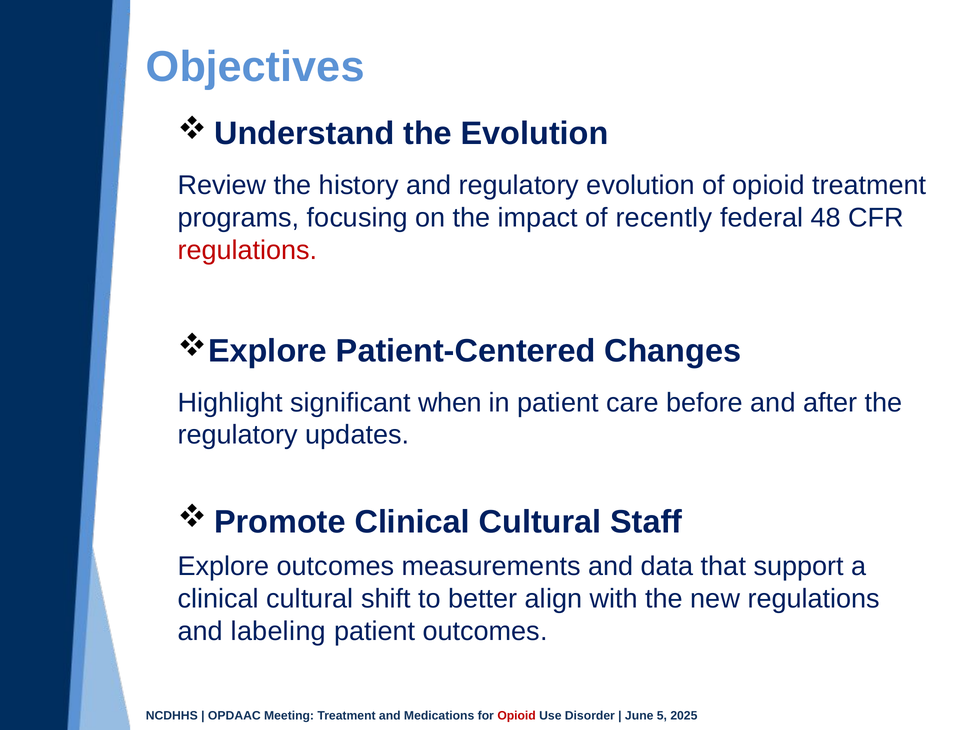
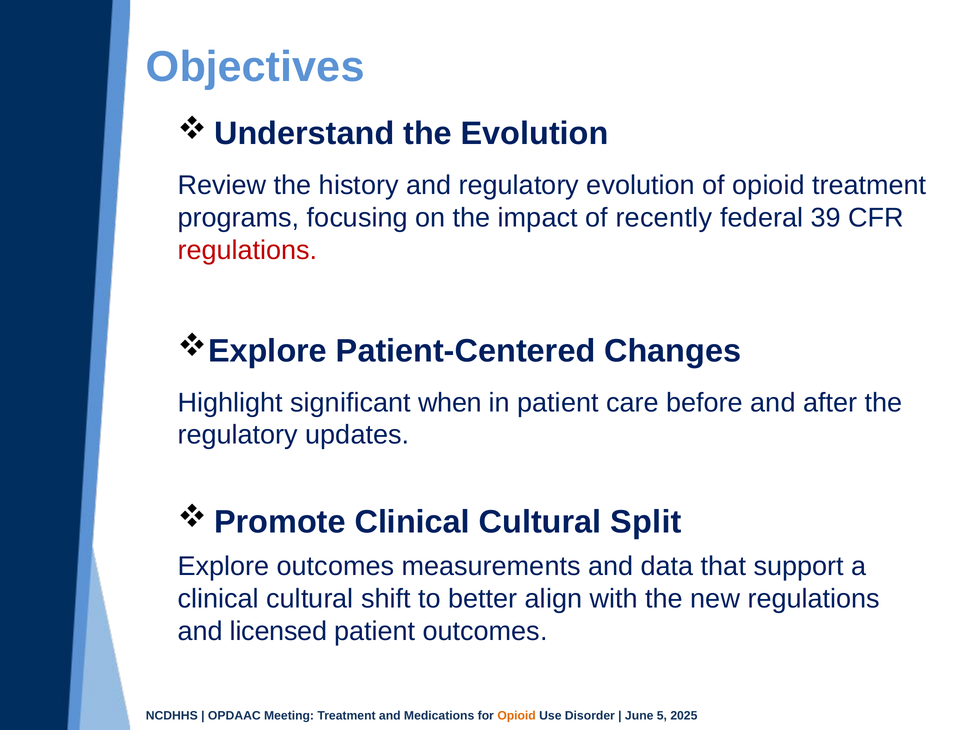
48: 48 -> 39
Staff: Staff -> Split
labeling: labeling -> licensed
Opioid at (517, 716) colour: red -> orange
